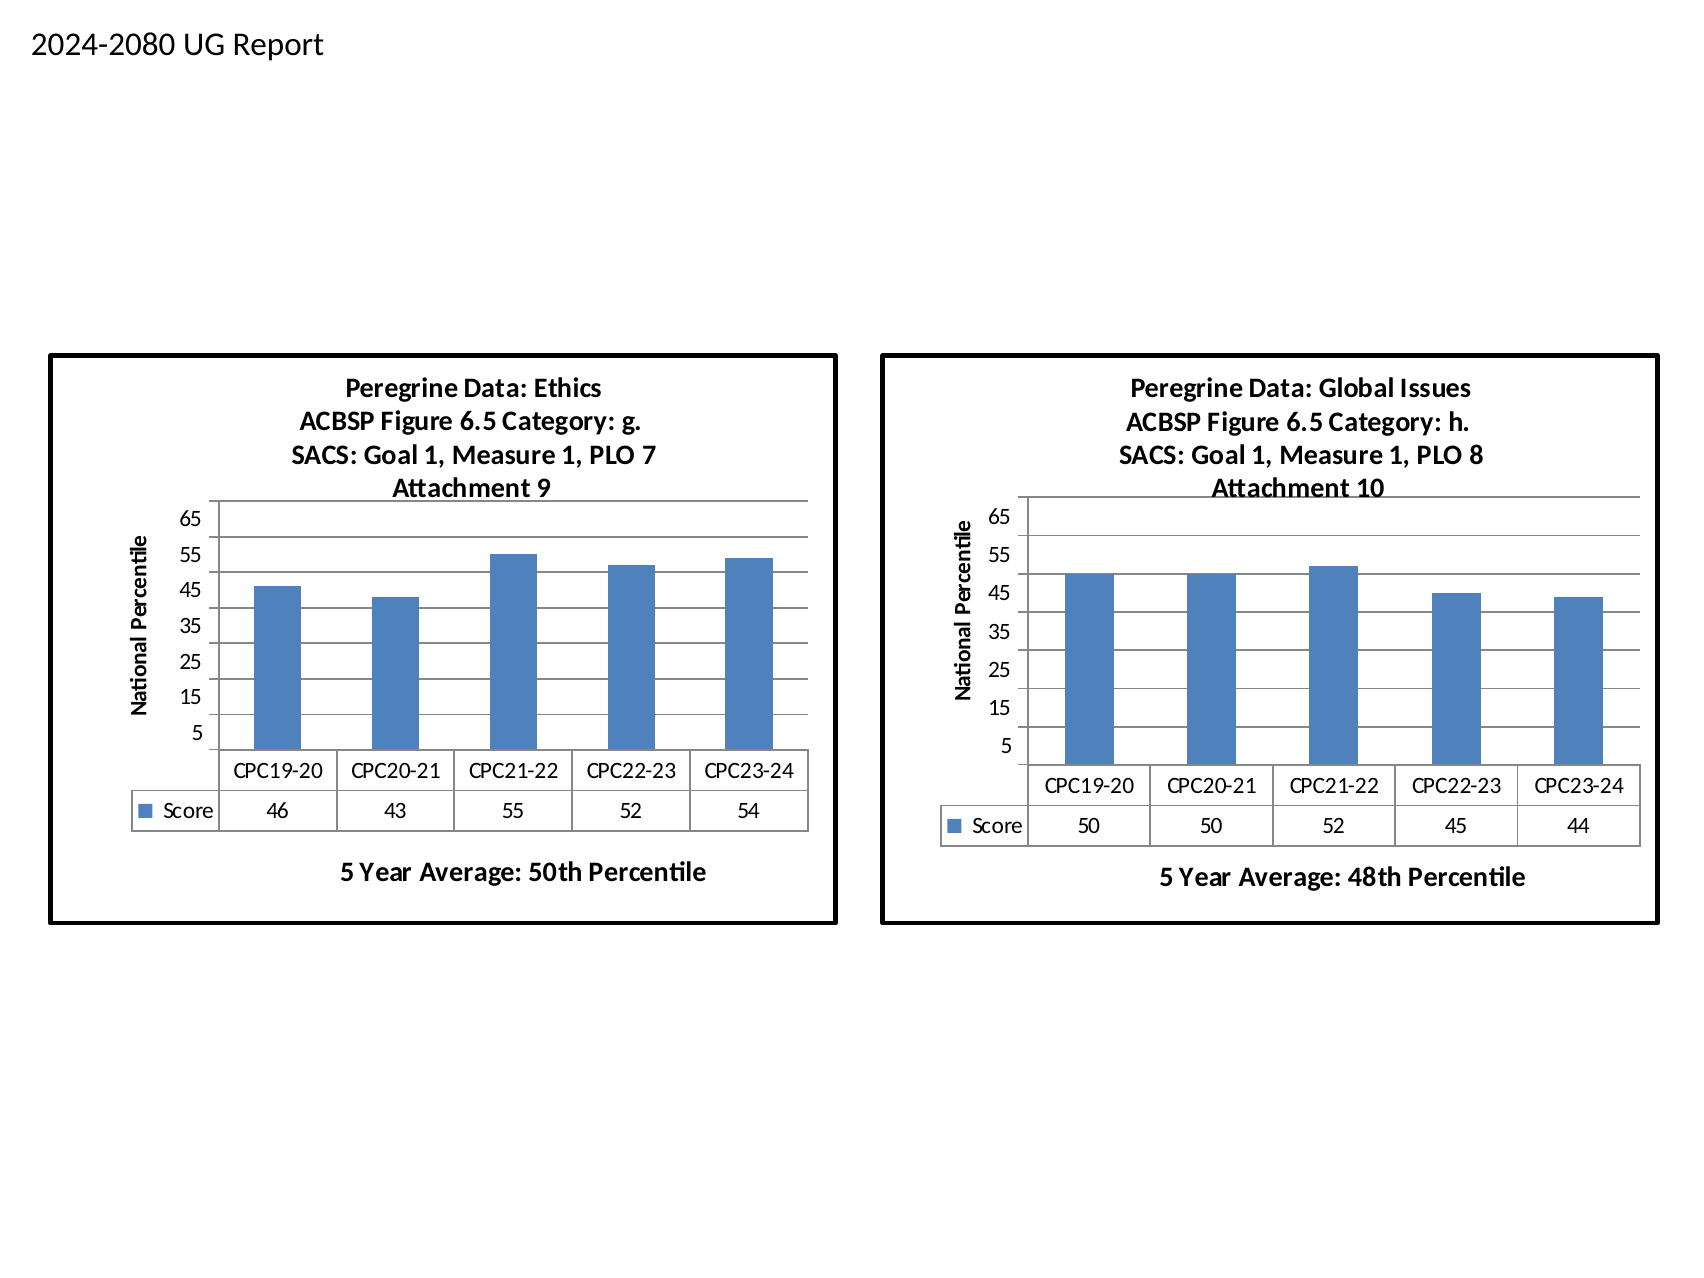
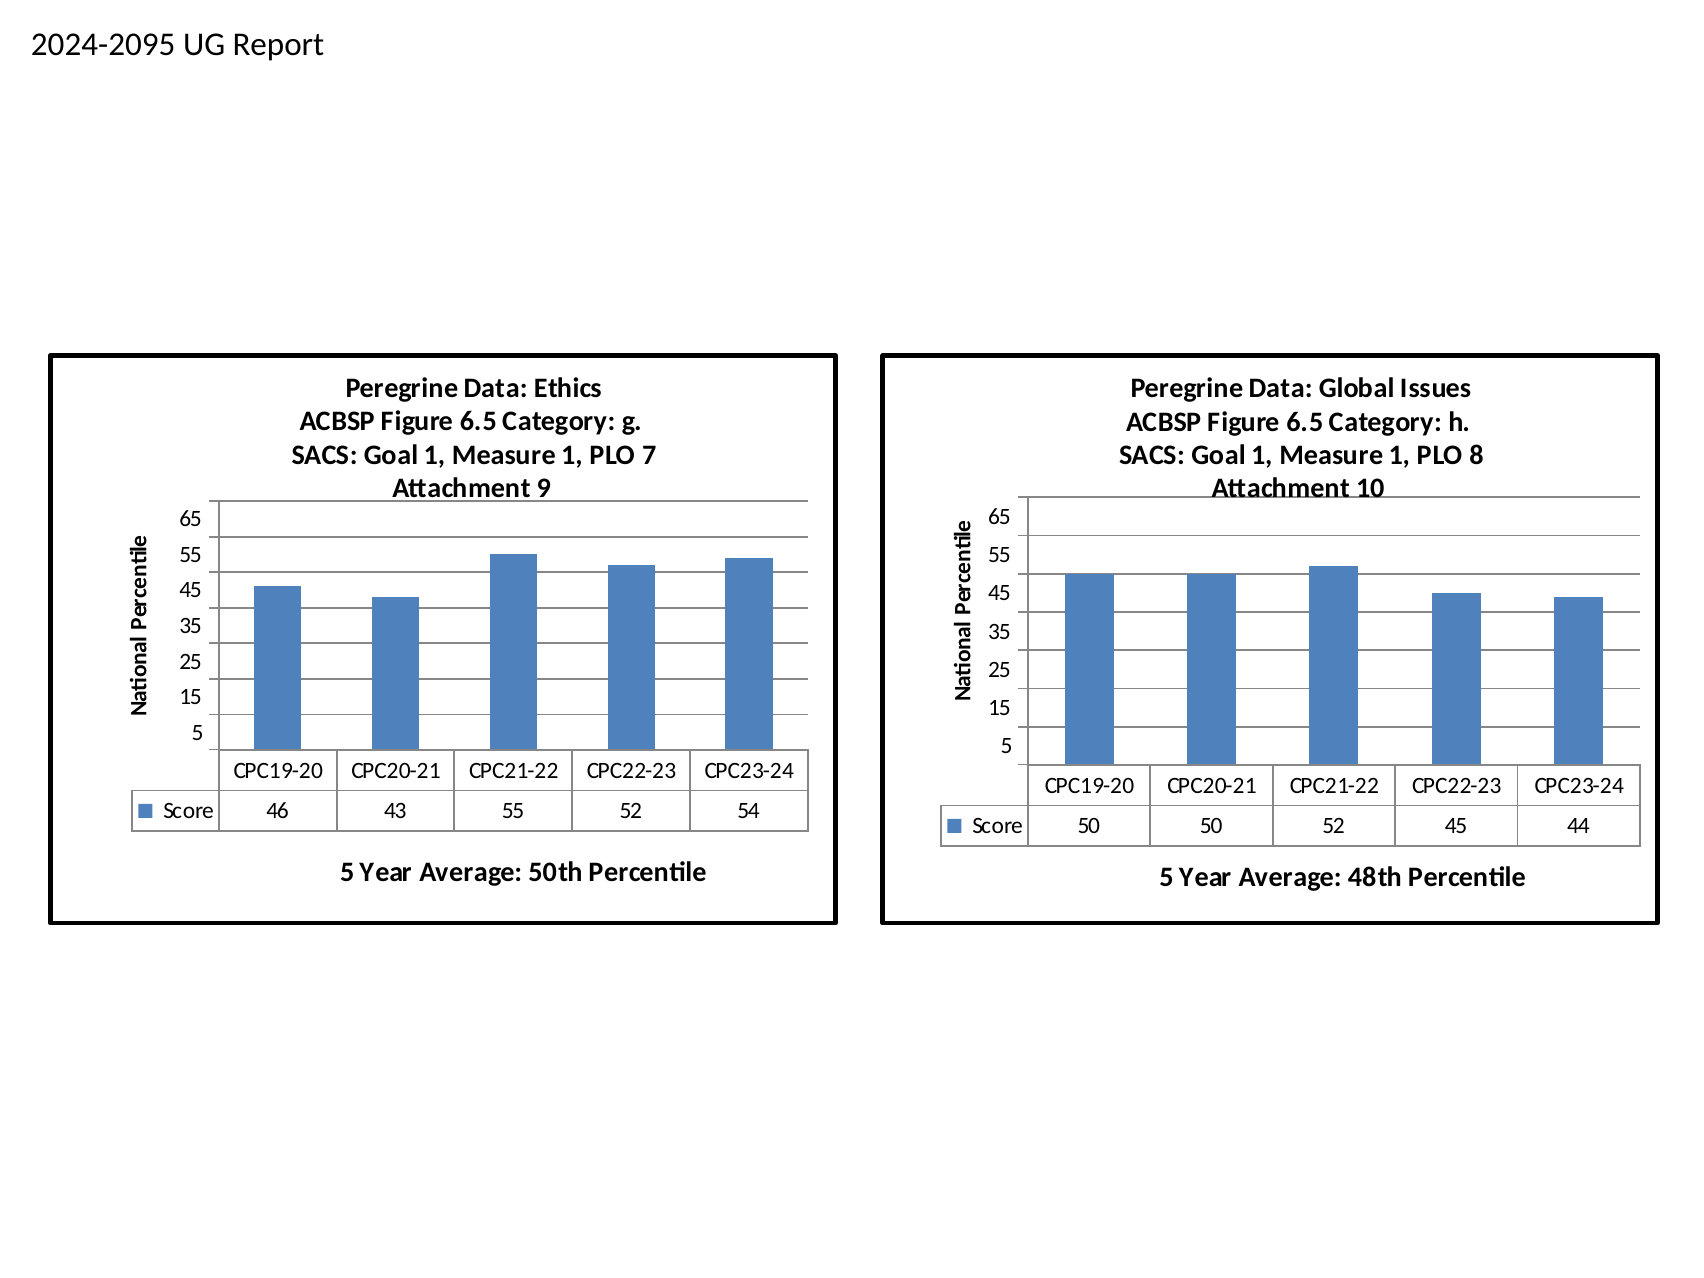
2024-2080: 2024-2080 -> 2024-2095
